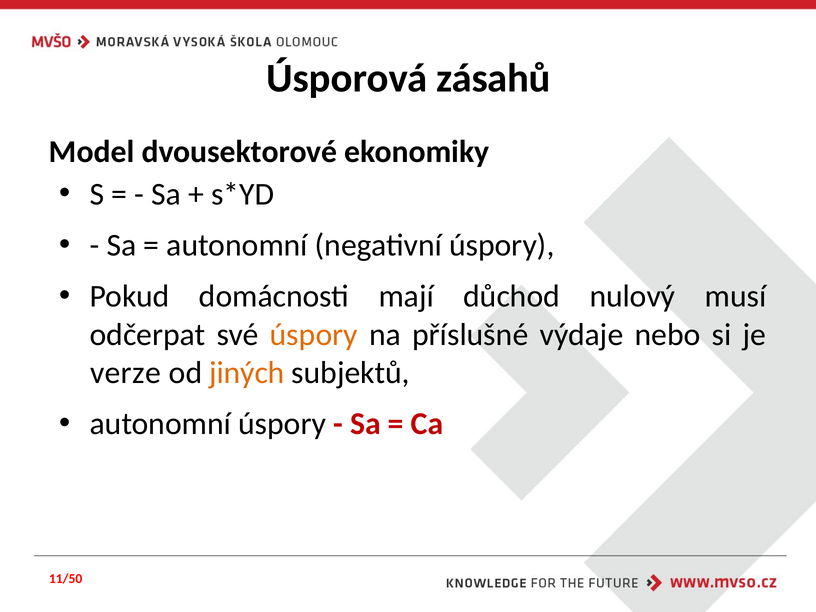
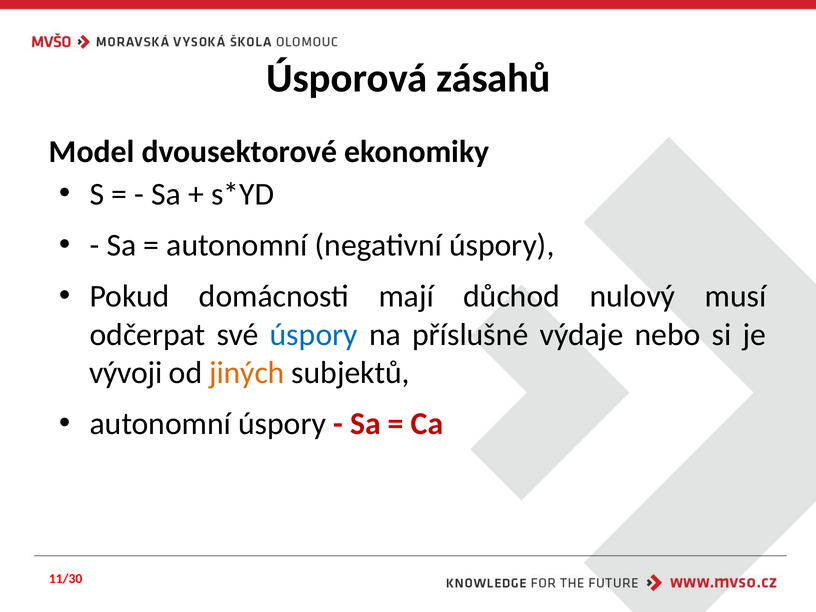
úspory at (314, 335) colour: orange -> blue
verze: verze -> vývoji
11/50: 11/50 -> 11/30
